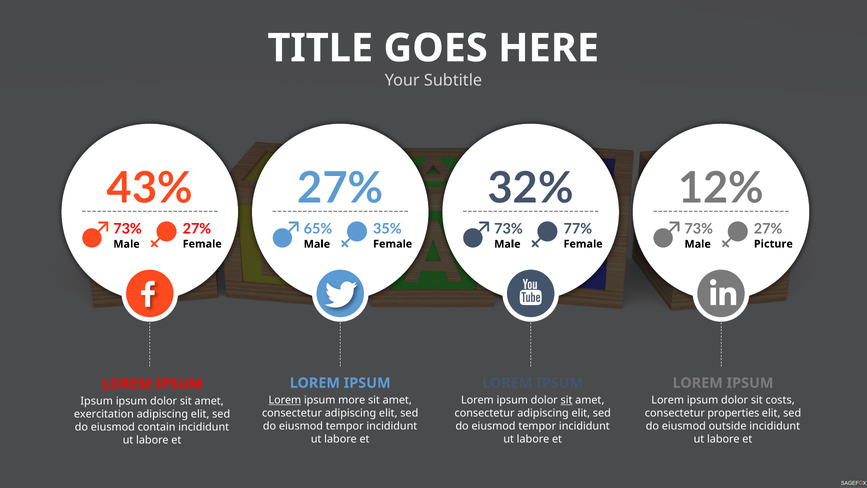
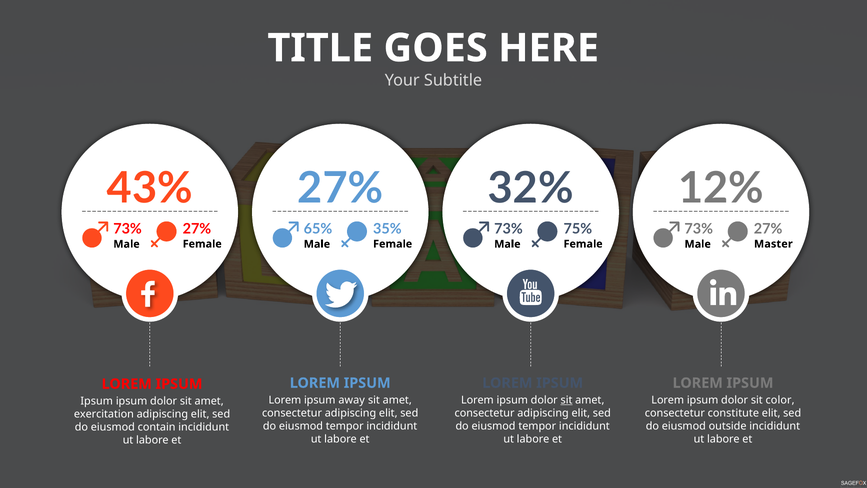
77%: 77% -> 75%
Picture: Picture -> Master
Lorem at (285, 400) underline: present -> none
more: more -> away
costs: costs -> color
properties: properties -> constitute
